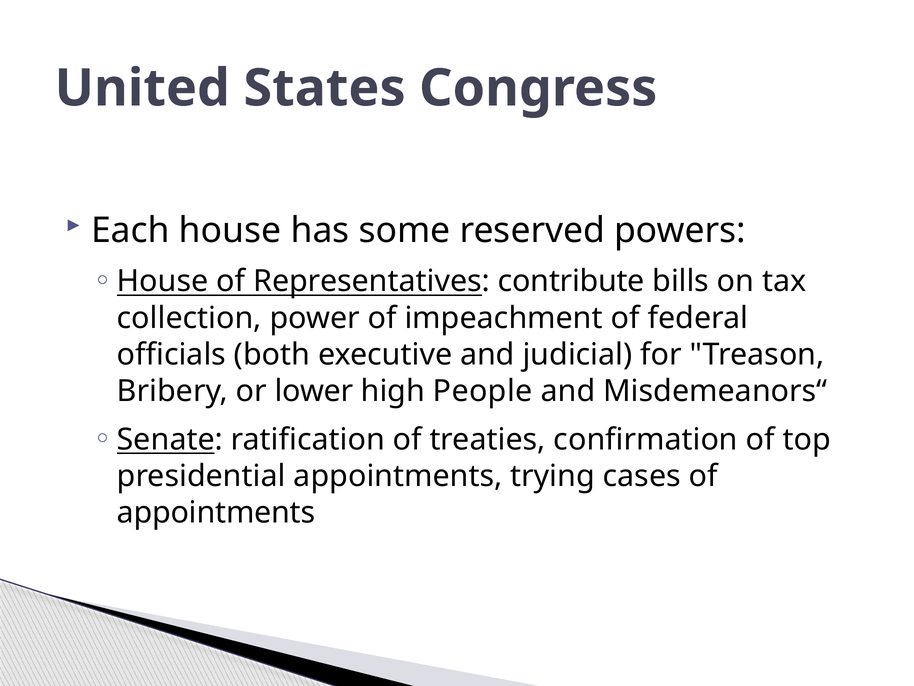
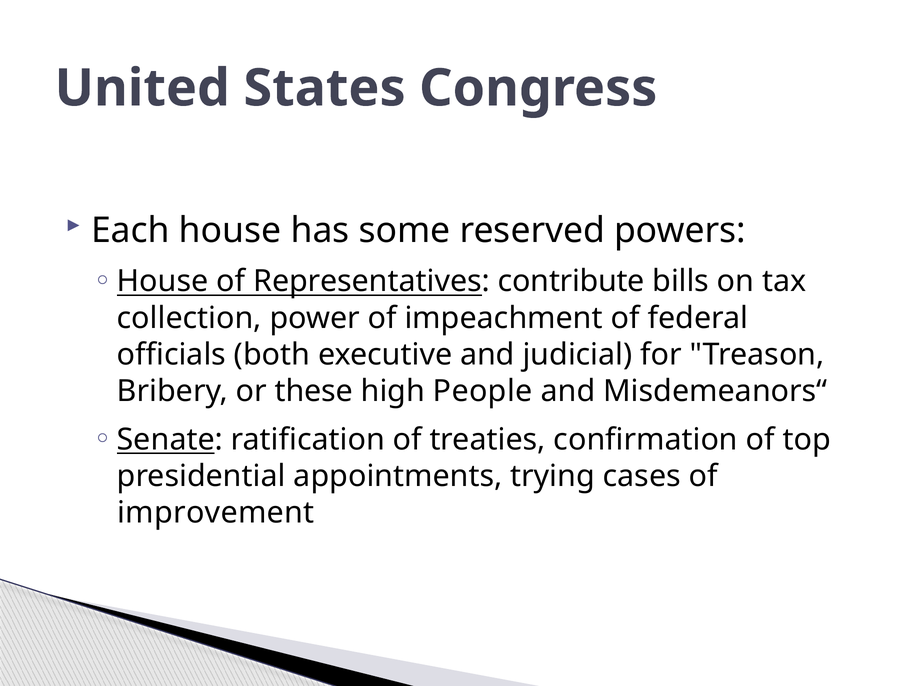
lower: lower -> these
appointments at (216, 512): appointments -> improvement
